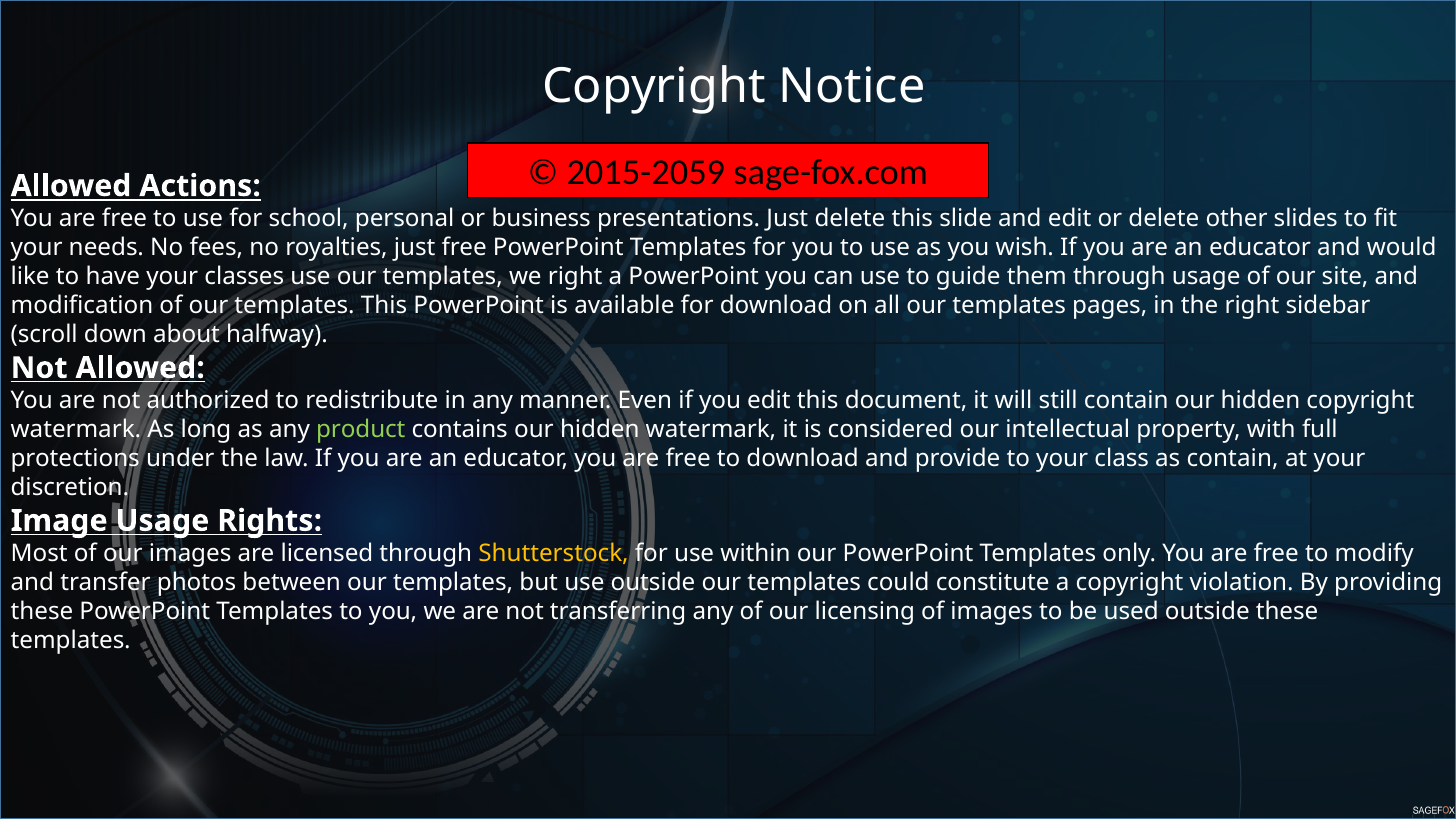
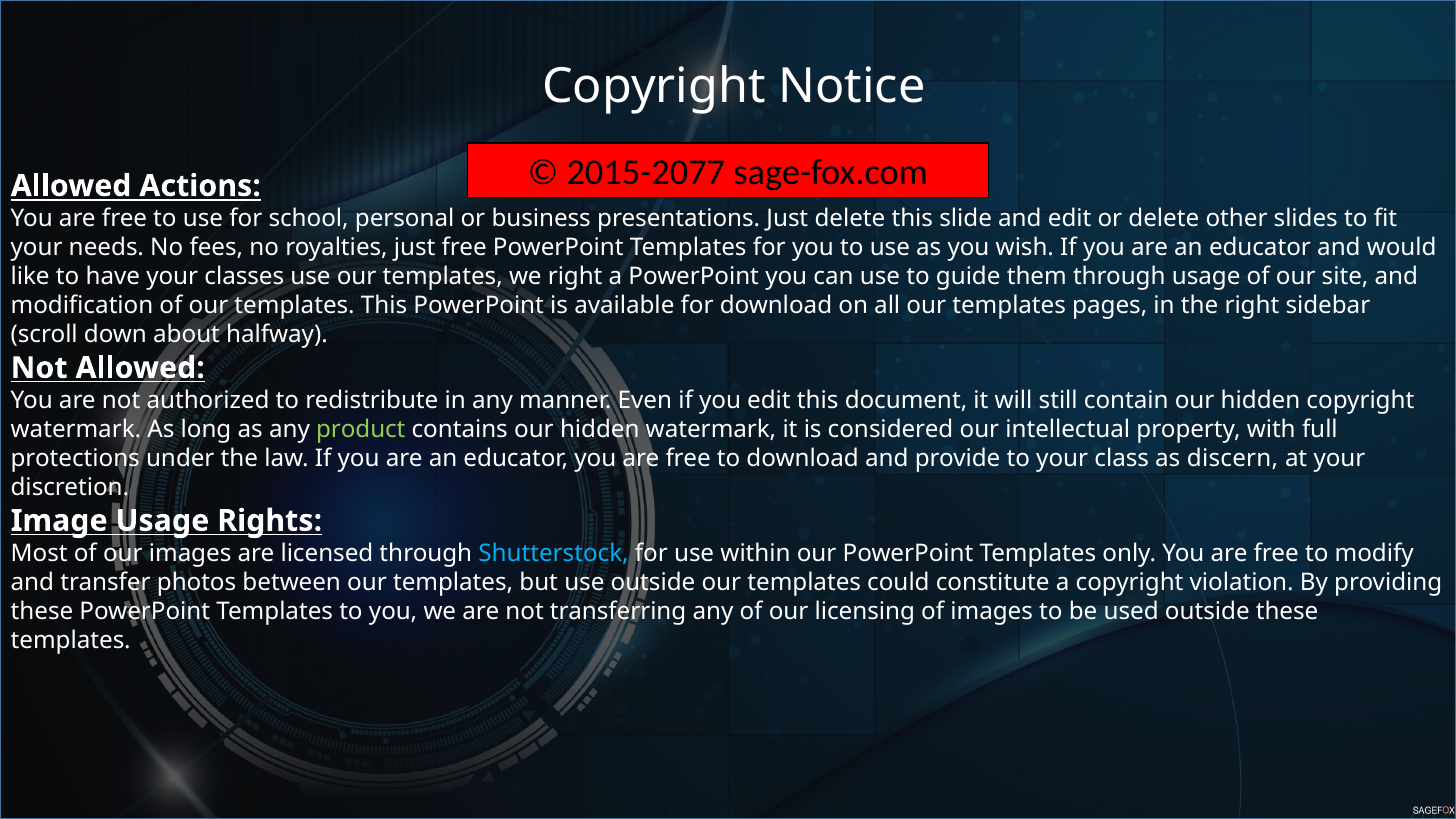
2015-2059: 2015-2059 -> 2015-2077
as contain: contain -> discern
Shutterstock colour: yellow -> light blue
